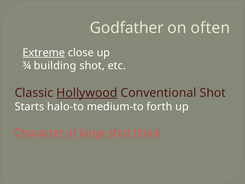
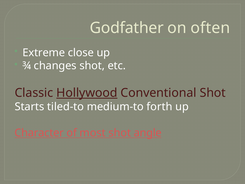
Extreme underline: present -> none
building: building -> changes
halo-to: halo-to -> tiled-to
large: large -> most
block: block -> angle
